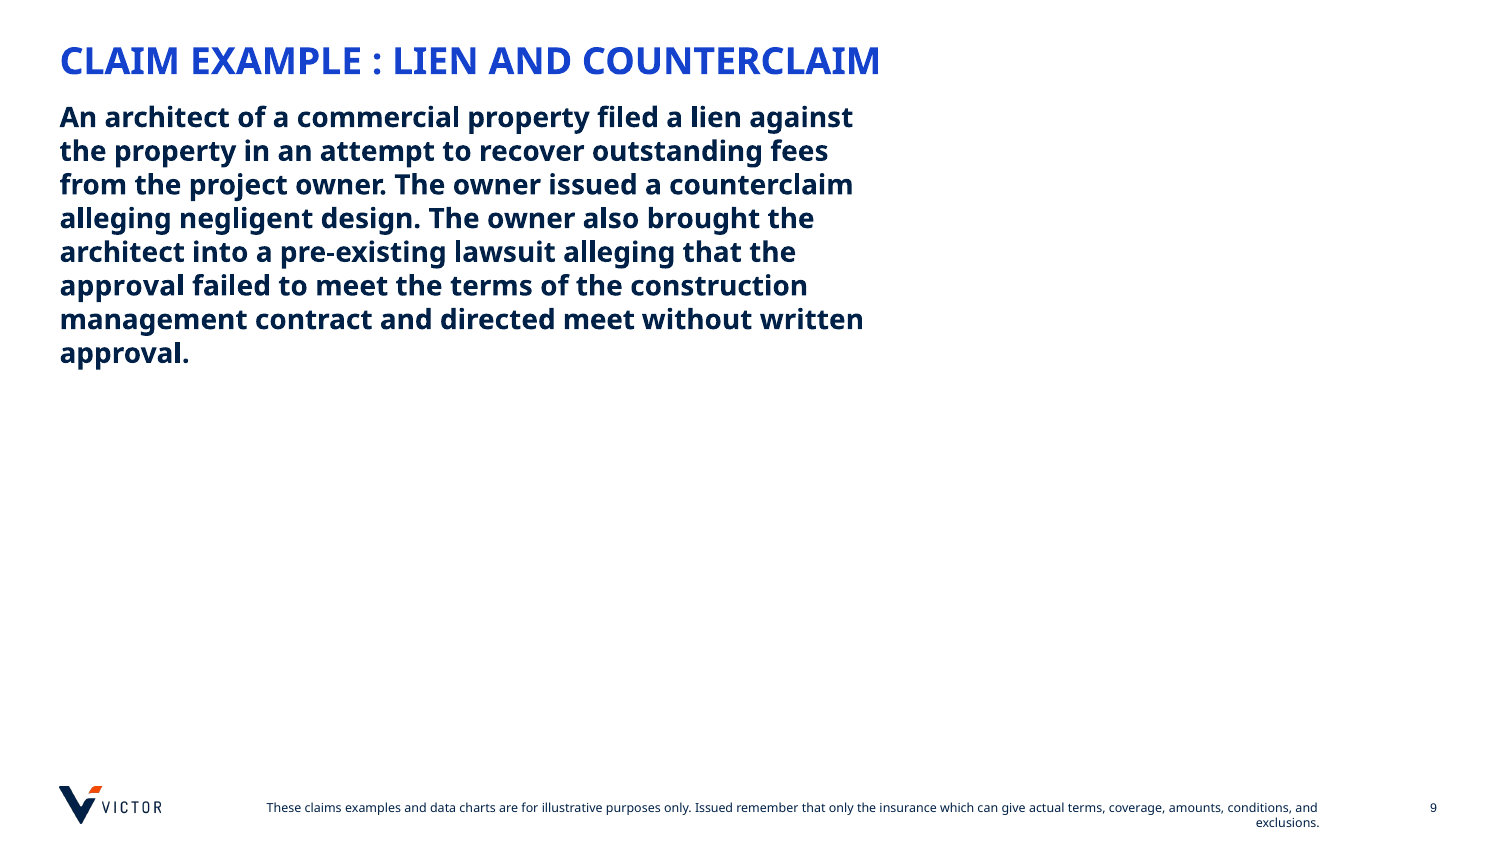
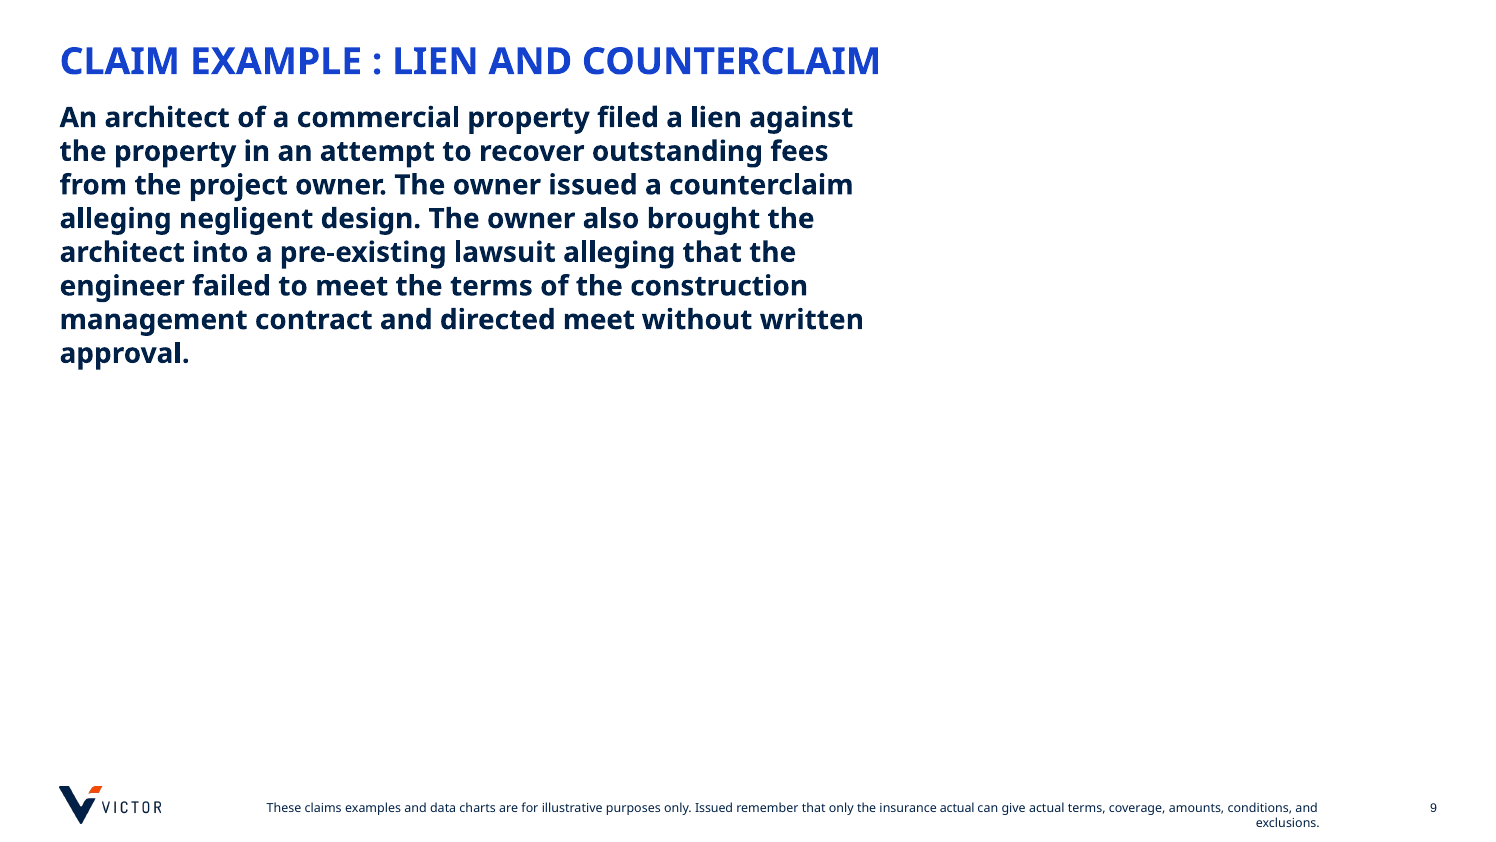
approval at (122, 286): approval -> engineer
insurance which: which -> actual
